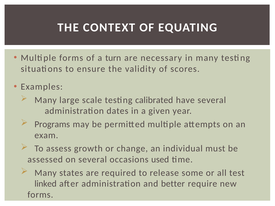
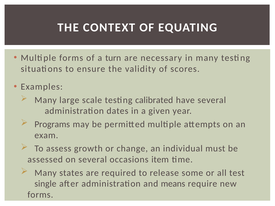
used: used -> item
linked: linked -> single
better: better -> means
